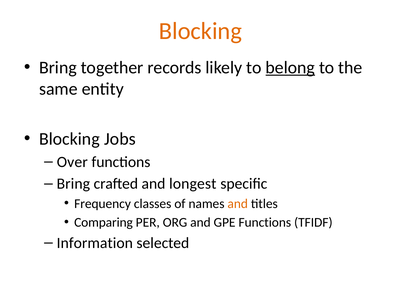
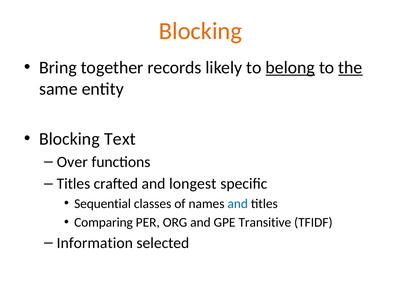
the underline: none -> present
Jobs: Jobs -> Text
Bring at (73, 184): Bring -> Titles
Frequency: Frequency -> Sequential
and at (238, 203) colour: orange -> blue
GPE Functions: Functions -> Transitive
